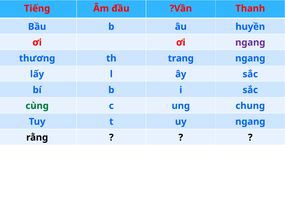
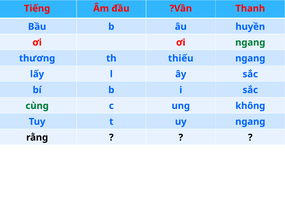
ngang at (250, 42) colour: purple -> green
trang: trang -> thiếu
chung: chung -> không
